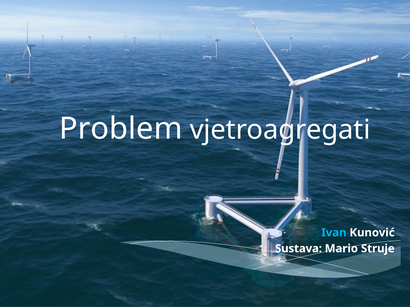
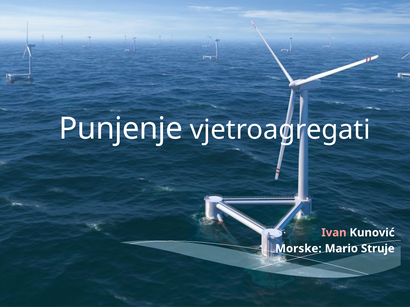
Problem: Problem -> Punjenje
Ivan colour: light blue -> pink
Sustava: Sustava -> Morske
